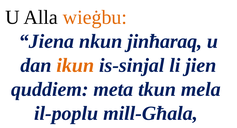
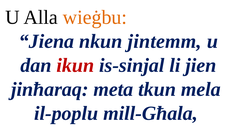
jinħaraq: jinħaraq -> jintemm
ikun colour: orange -> red
quddiem: quddiem -> jinħaraq
